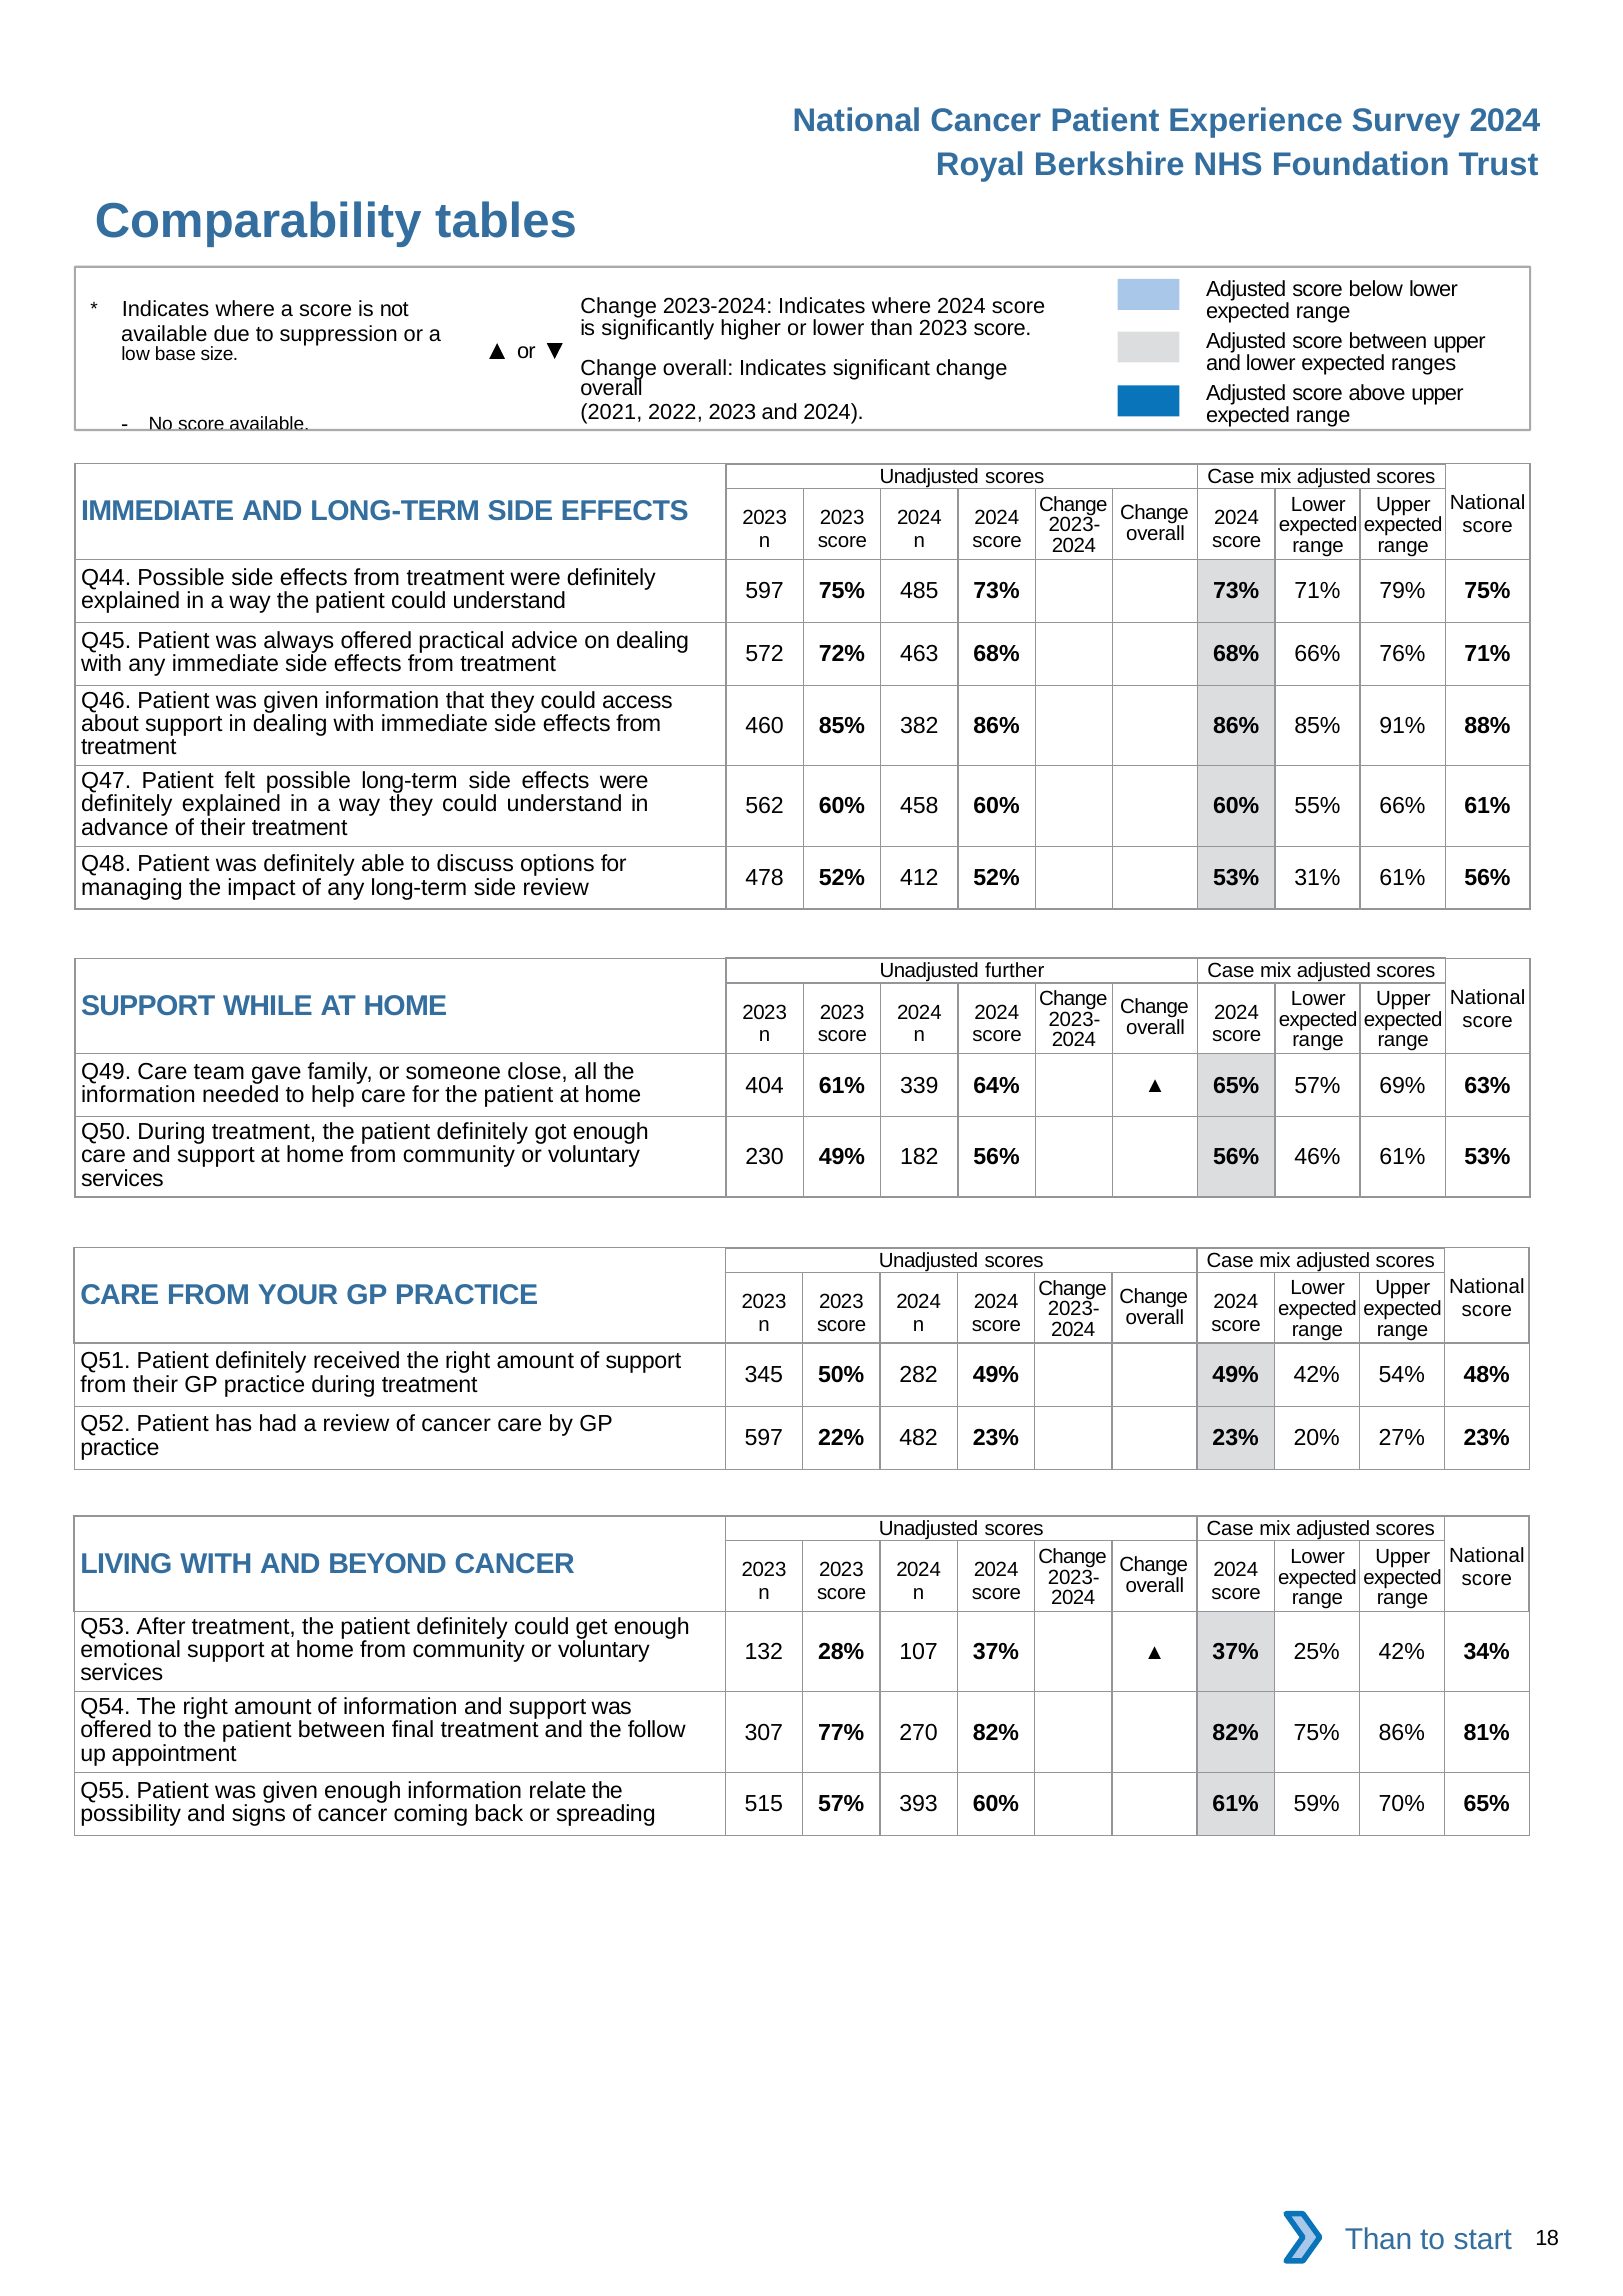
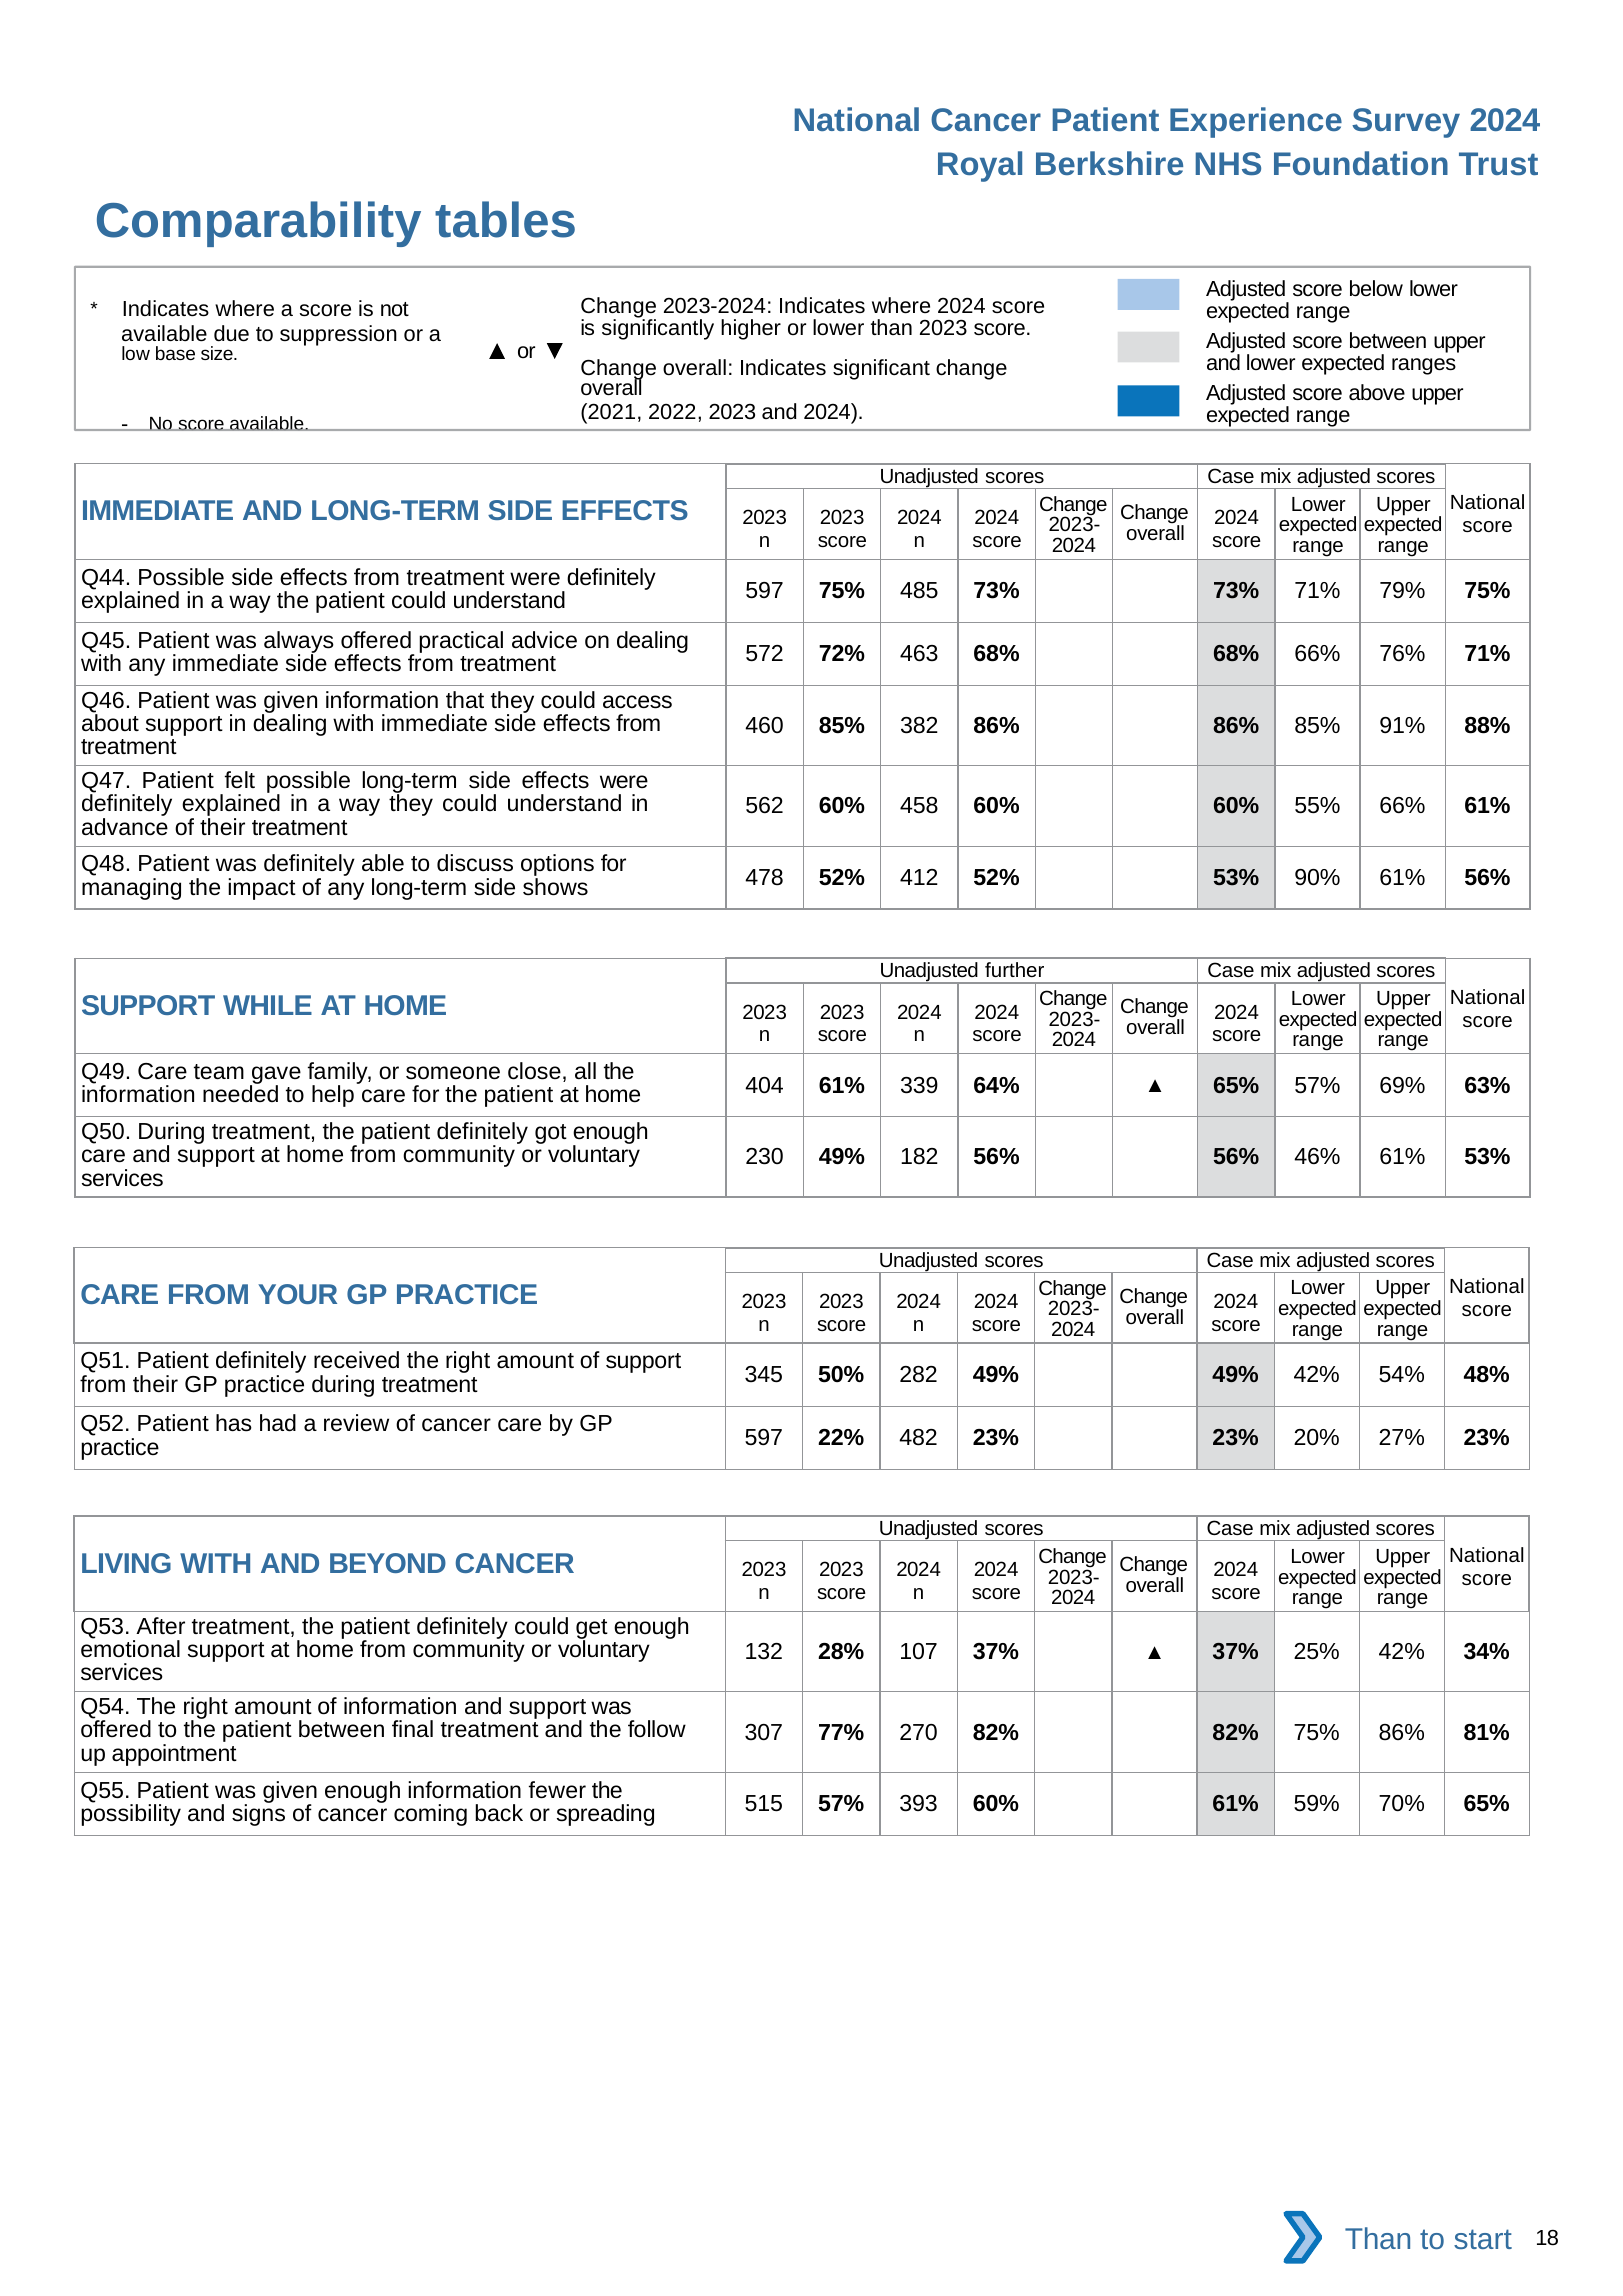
side review: review -> shows
31%: 31% -> 90%
relate: relate -> fewer
